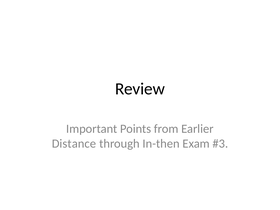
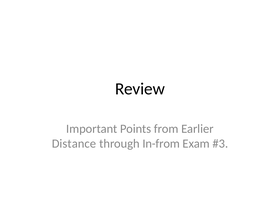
In-then: In-then -> In-from
